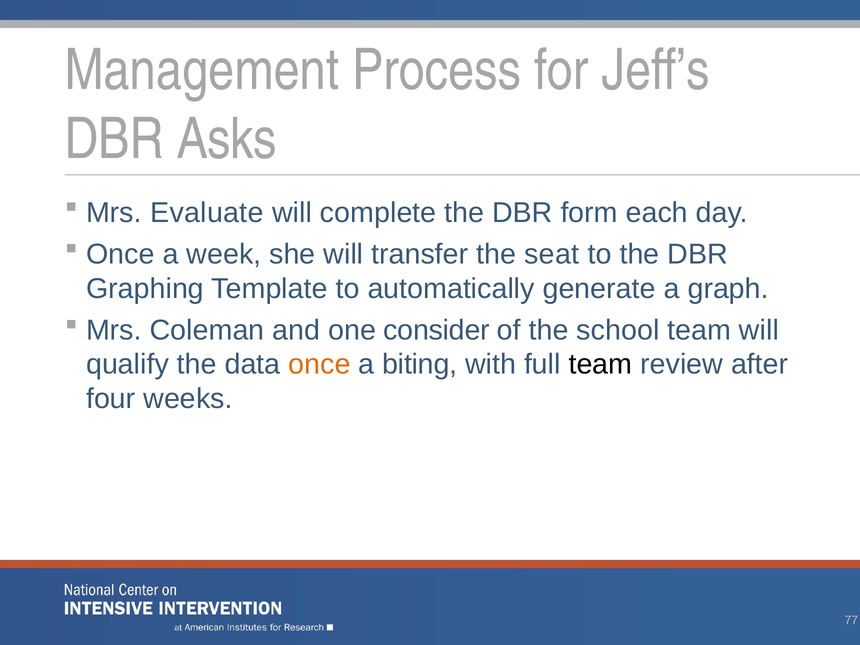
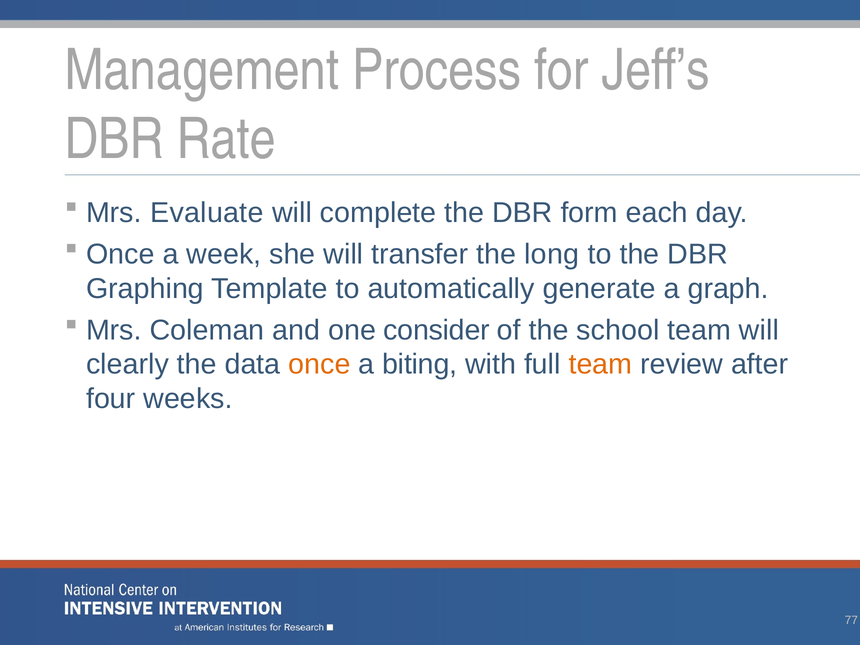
Asks: Asks -> Rate
seat: seat -> long
qualify: qualify -> clearly
team at (600, 365) colour: black -> orange
